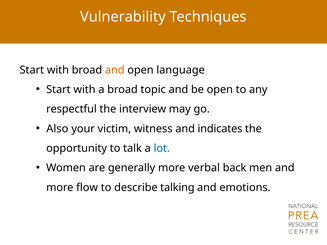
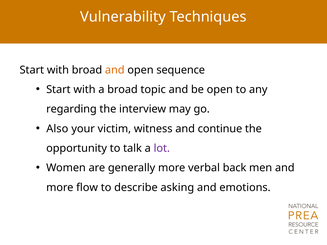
language: language -> sequence
respectful: respectful -> regarding
indicates: indicates -> continue
lot colour: blue -> purple
talking: talking -> asking
